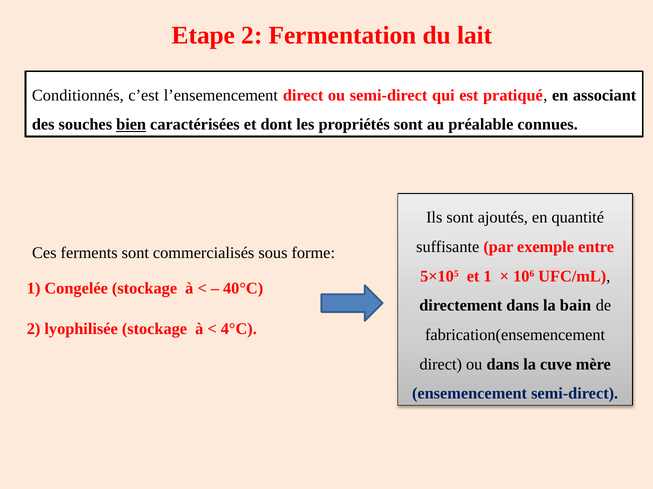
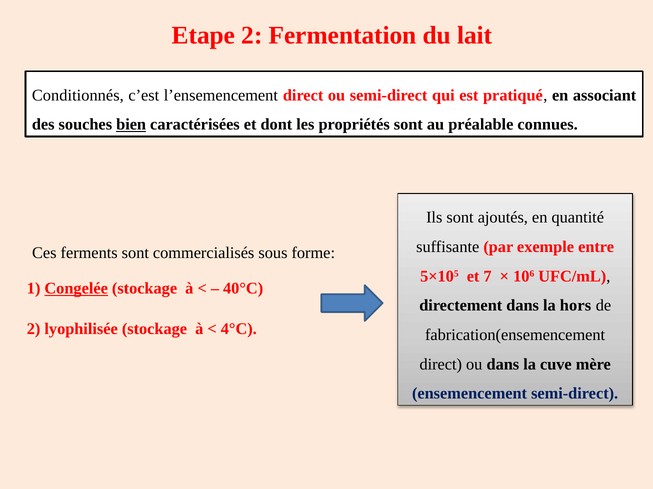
et 1: 1 -> 7
Congelée underline: none -> present
bain: bain -> hors
